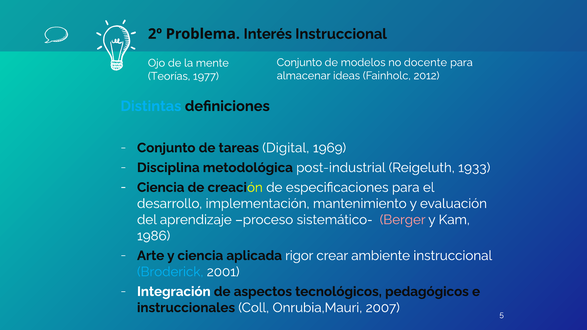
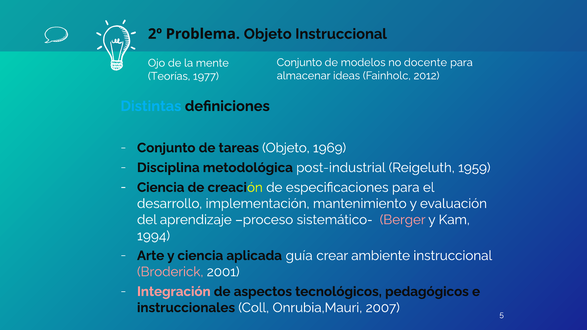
Problema Interés: Interés -> Objeto
tareas Digital: Digital -> Objeto
1933: 1933 -> 1959
1986: 1986 -> 1994
rigor: rigor -> guía
Broderick colour: light blue -> pink
Integración colour: white -> pink
